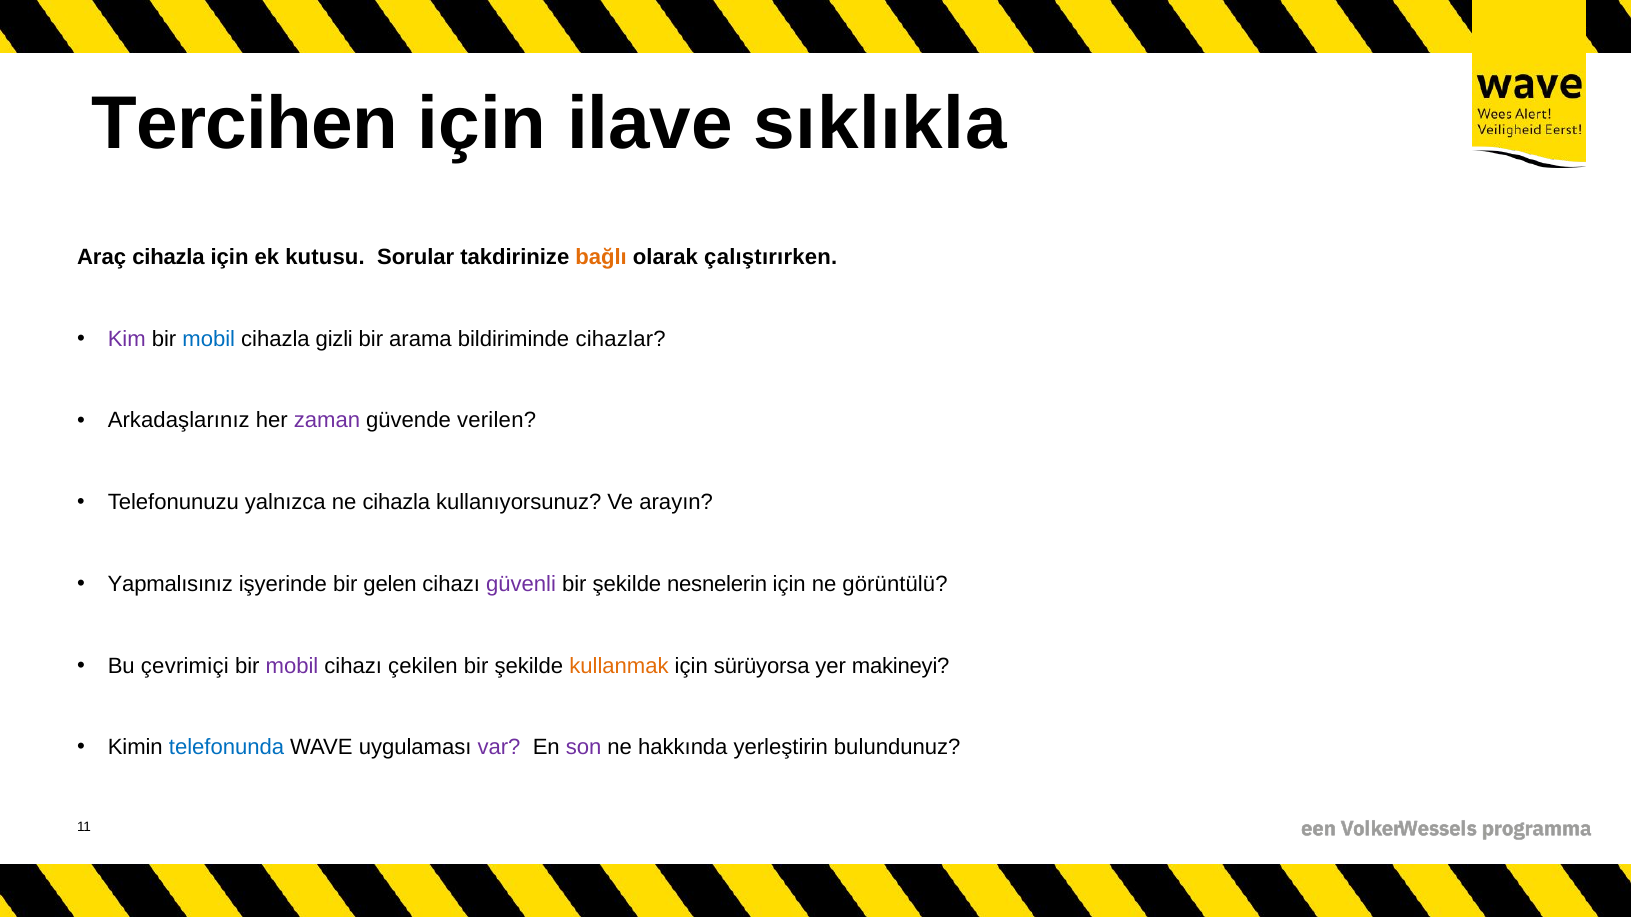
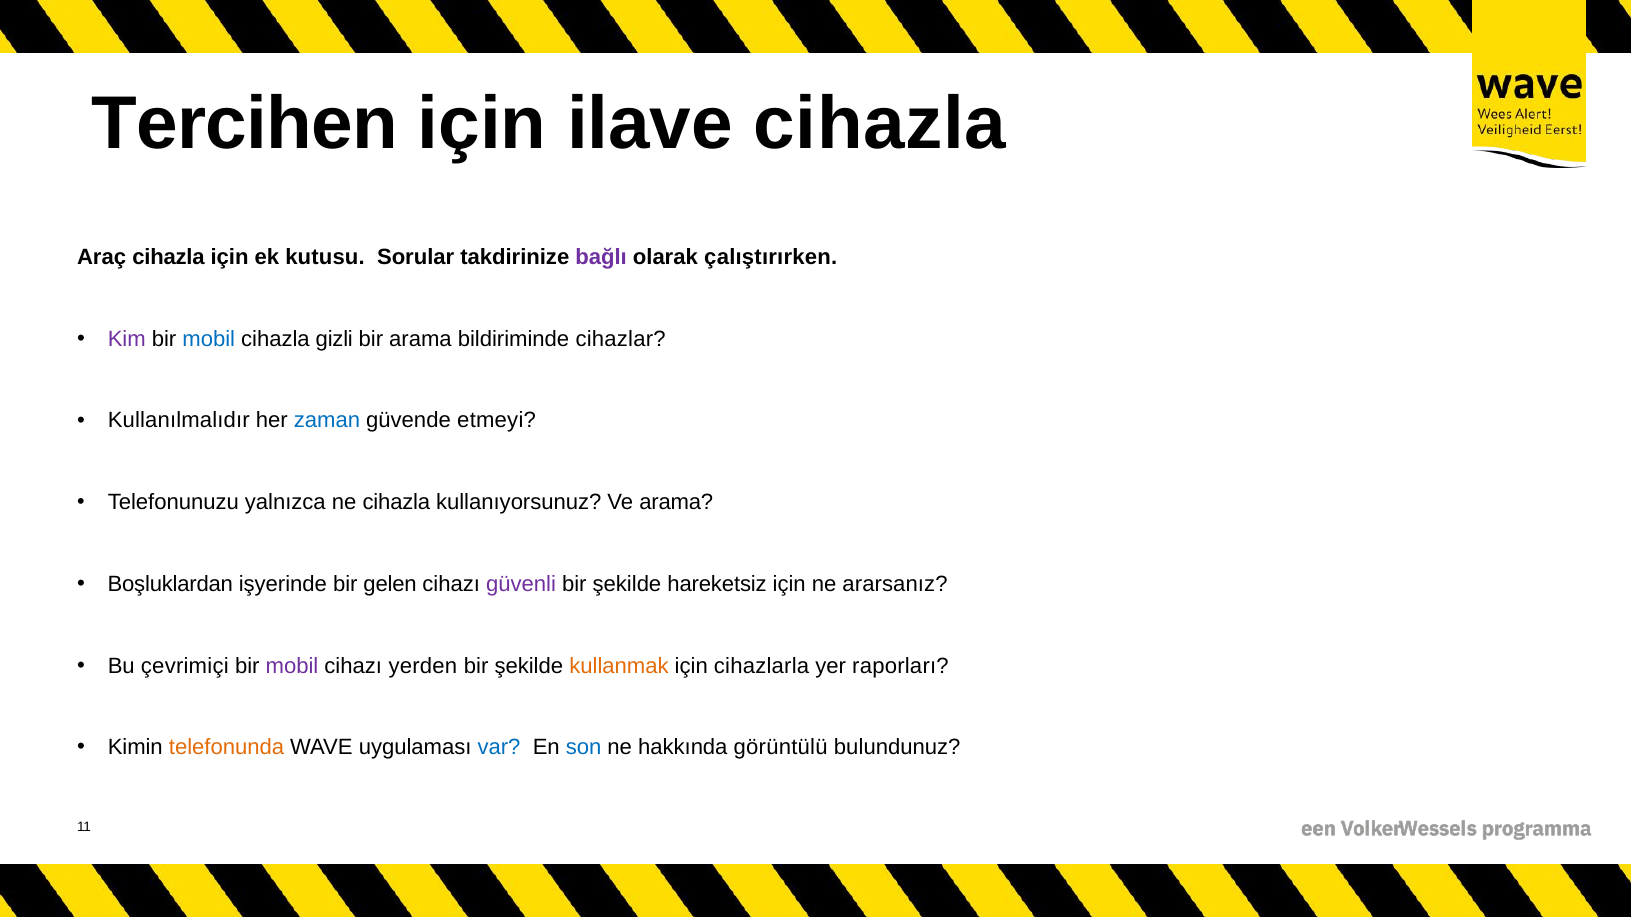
ilave sıklıkla: sıklıkla -> cihazla
bağlı colour: orange -> purple
Arkadaşlarınız: Arkadaşlarınız -> Kullanılmalıdır
zaman colour: purple -> blue
verilen: verilen -> etmeyi
Ve arayın: arayın -> arama
Yapmalısınız: Yapmalısınız -> Boşluklardan
nesnelerin: nesnelerin -> hareketsiz
görüntülü: görüntülü -> ararsanız
çekilen: çekilen -> yerden
sürüyorsa: sürüyorsa -> cihazlarla
makineyi: makineyi -> raporları
telefonunda colour: blue -> orange
var colour: purple -> blue
son colour: purple -> blue
yerleştirin: yerleştirin -> görüntülü
